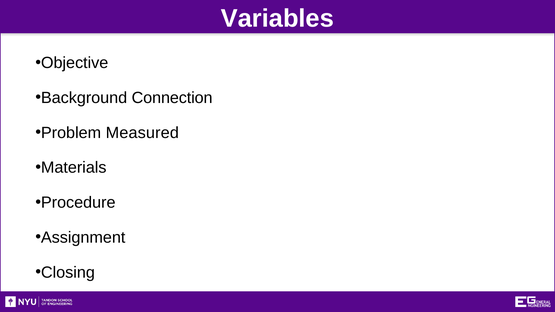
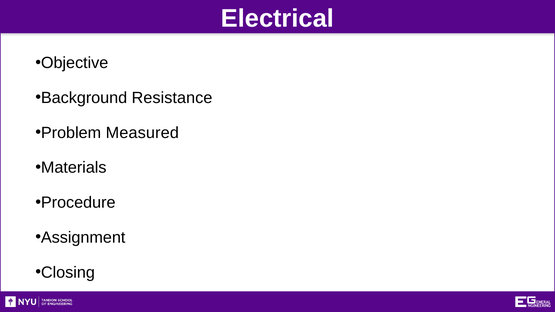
Variables: Variables -> Electrical
Connection: Connection -> Resistance
